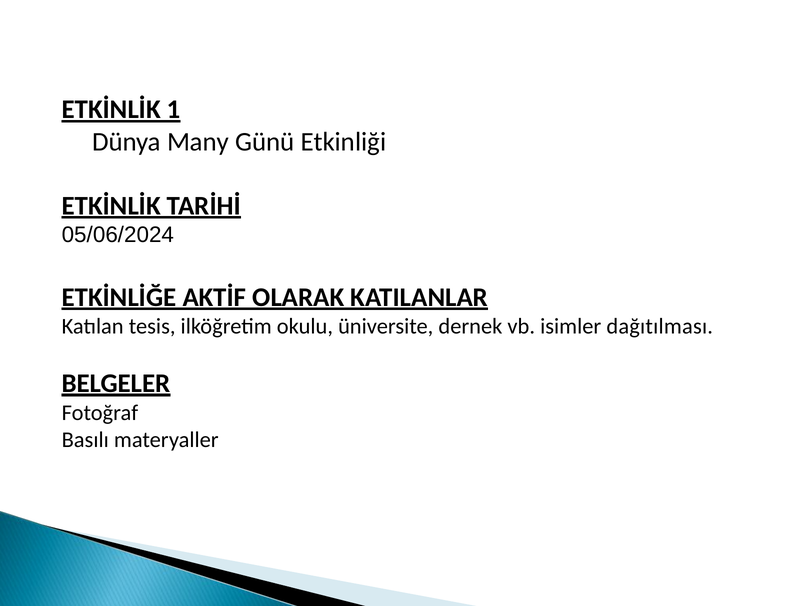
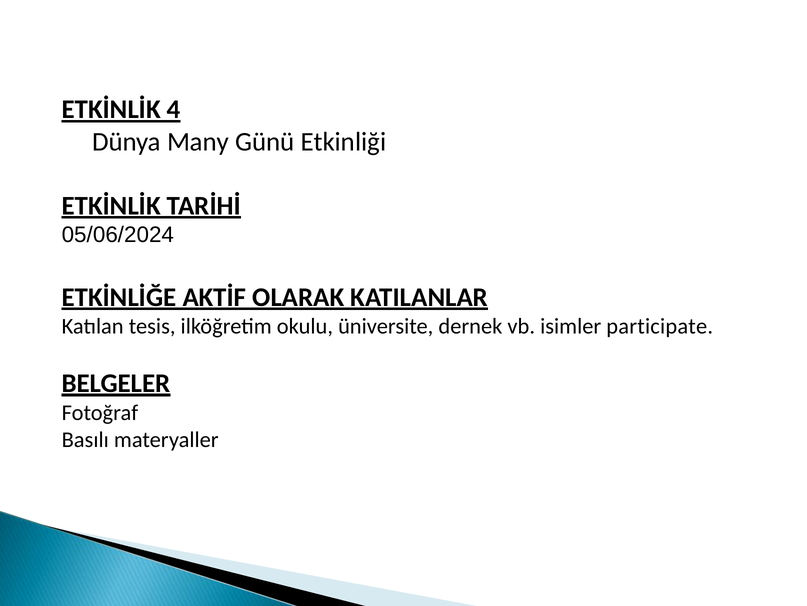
1: 1 -> 4
dağıtılması: dağıtılması -> participate
